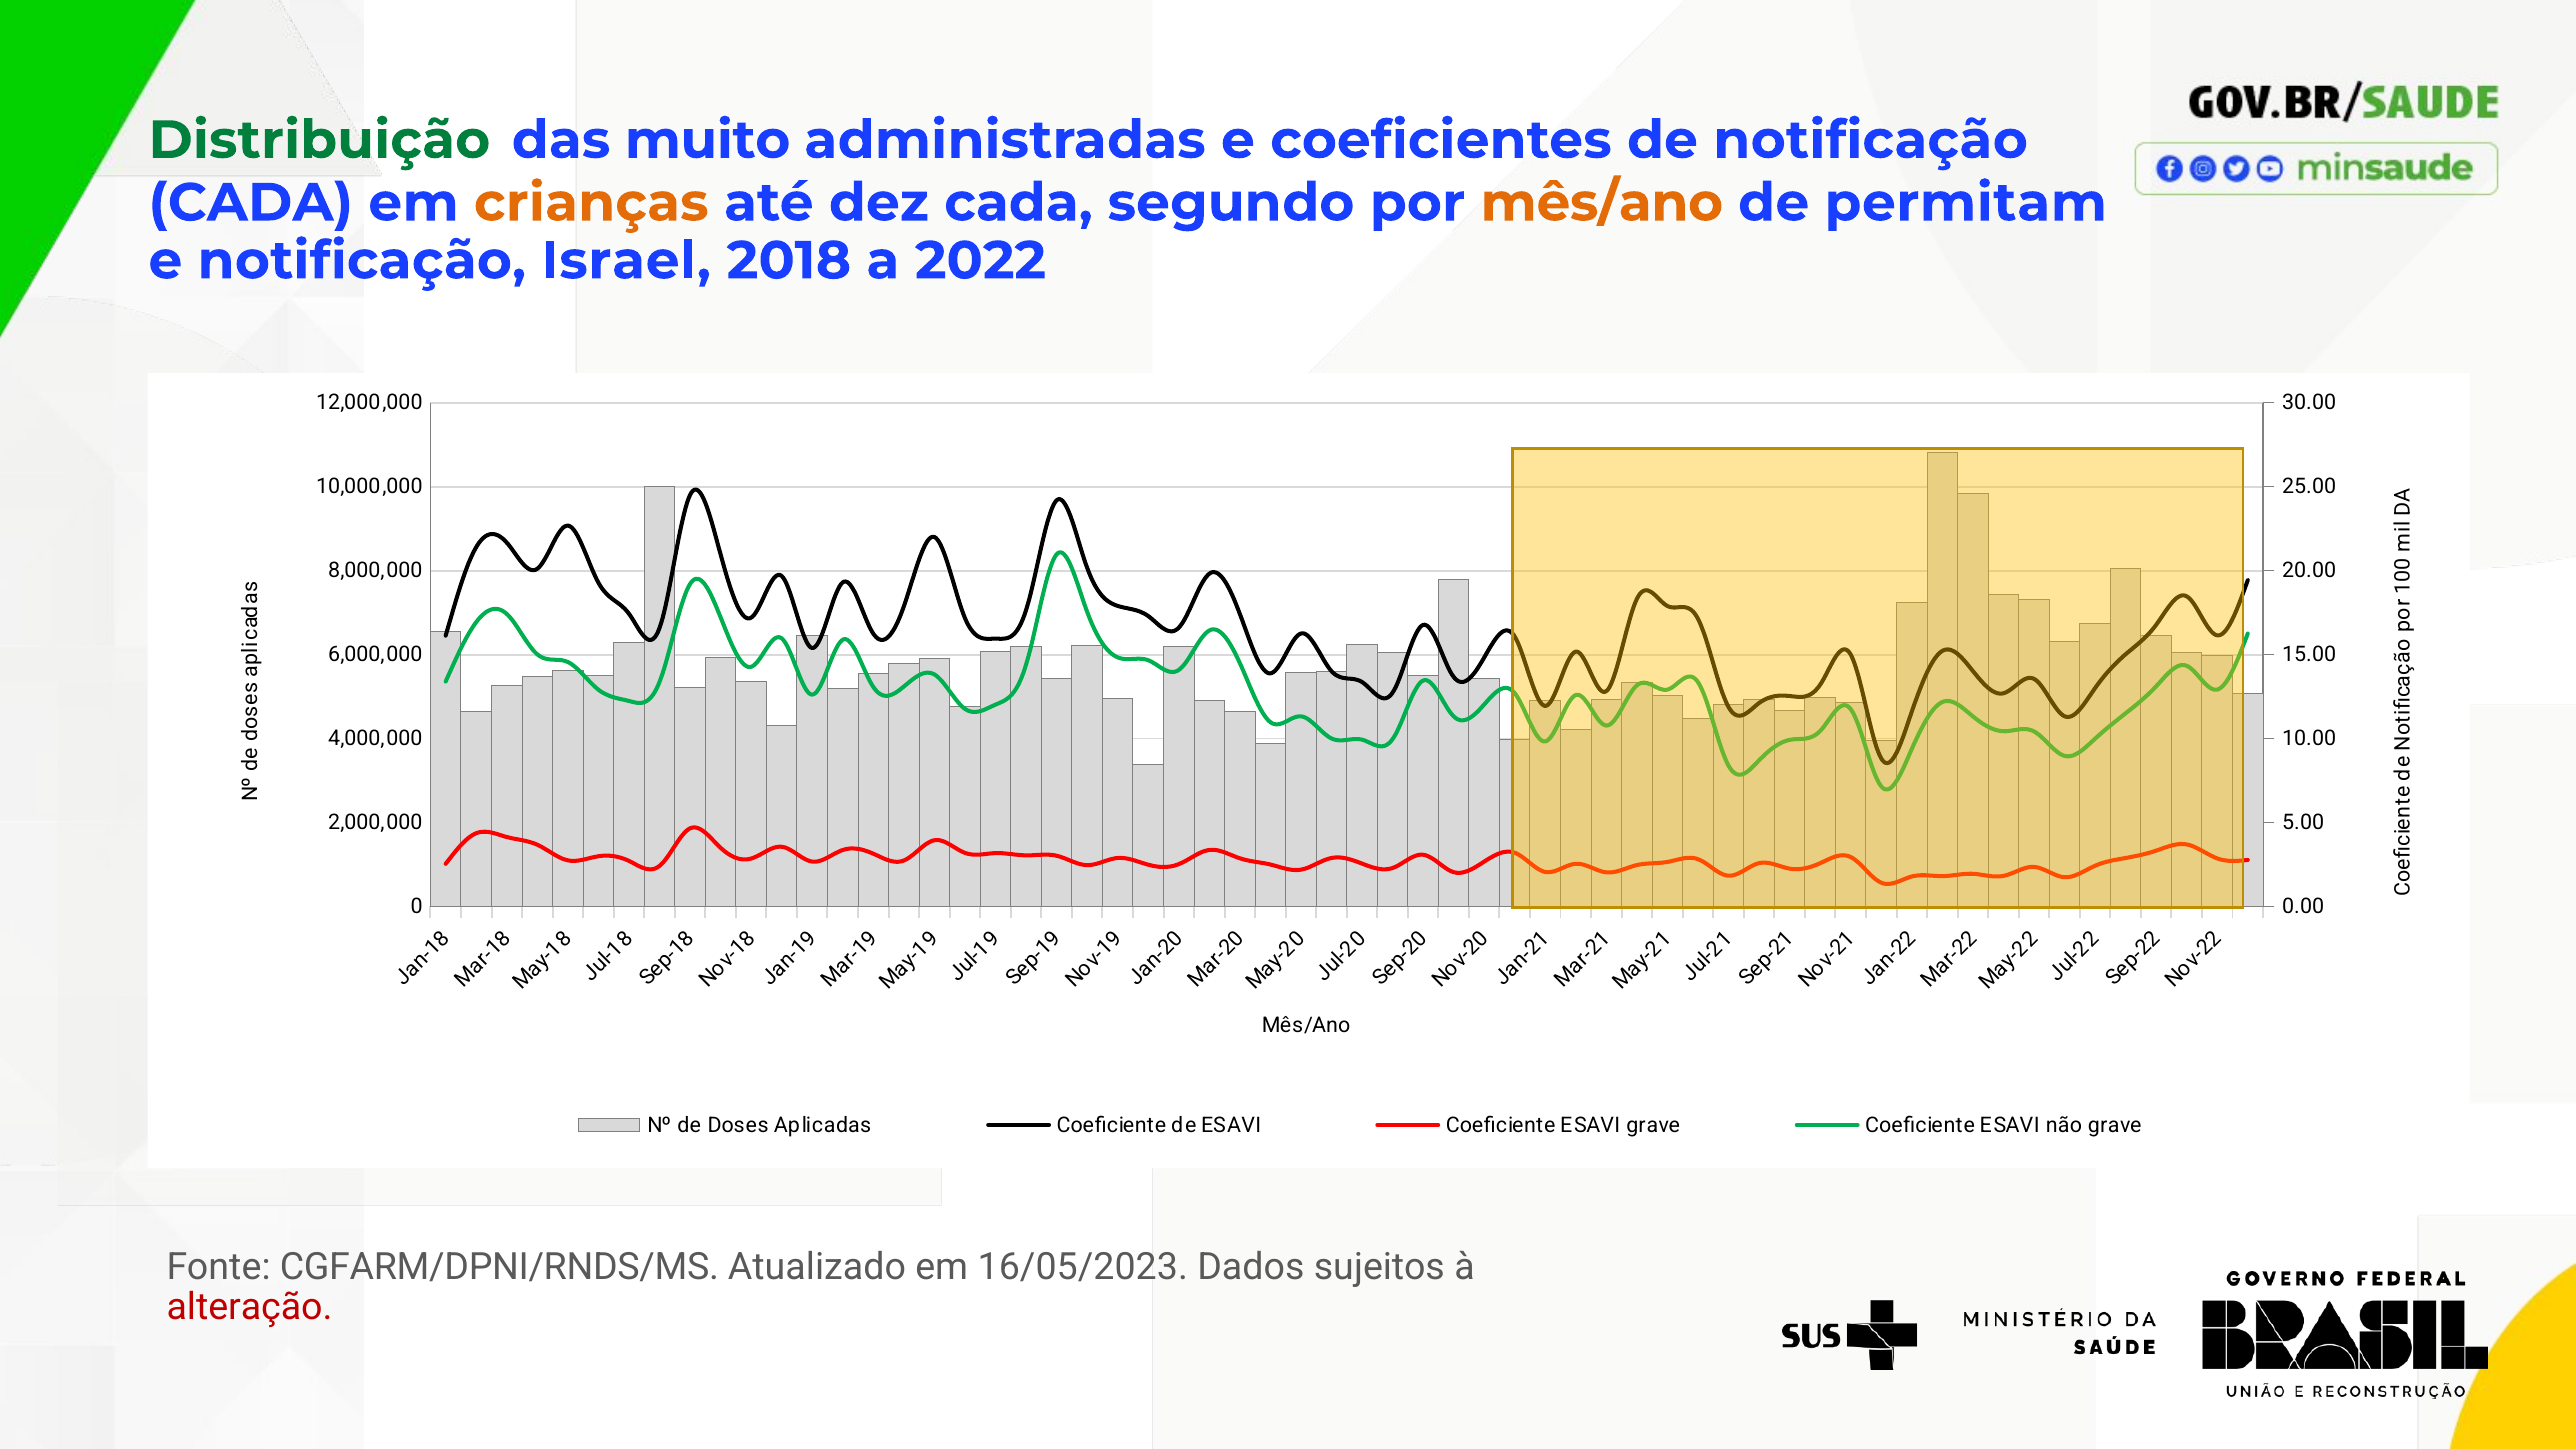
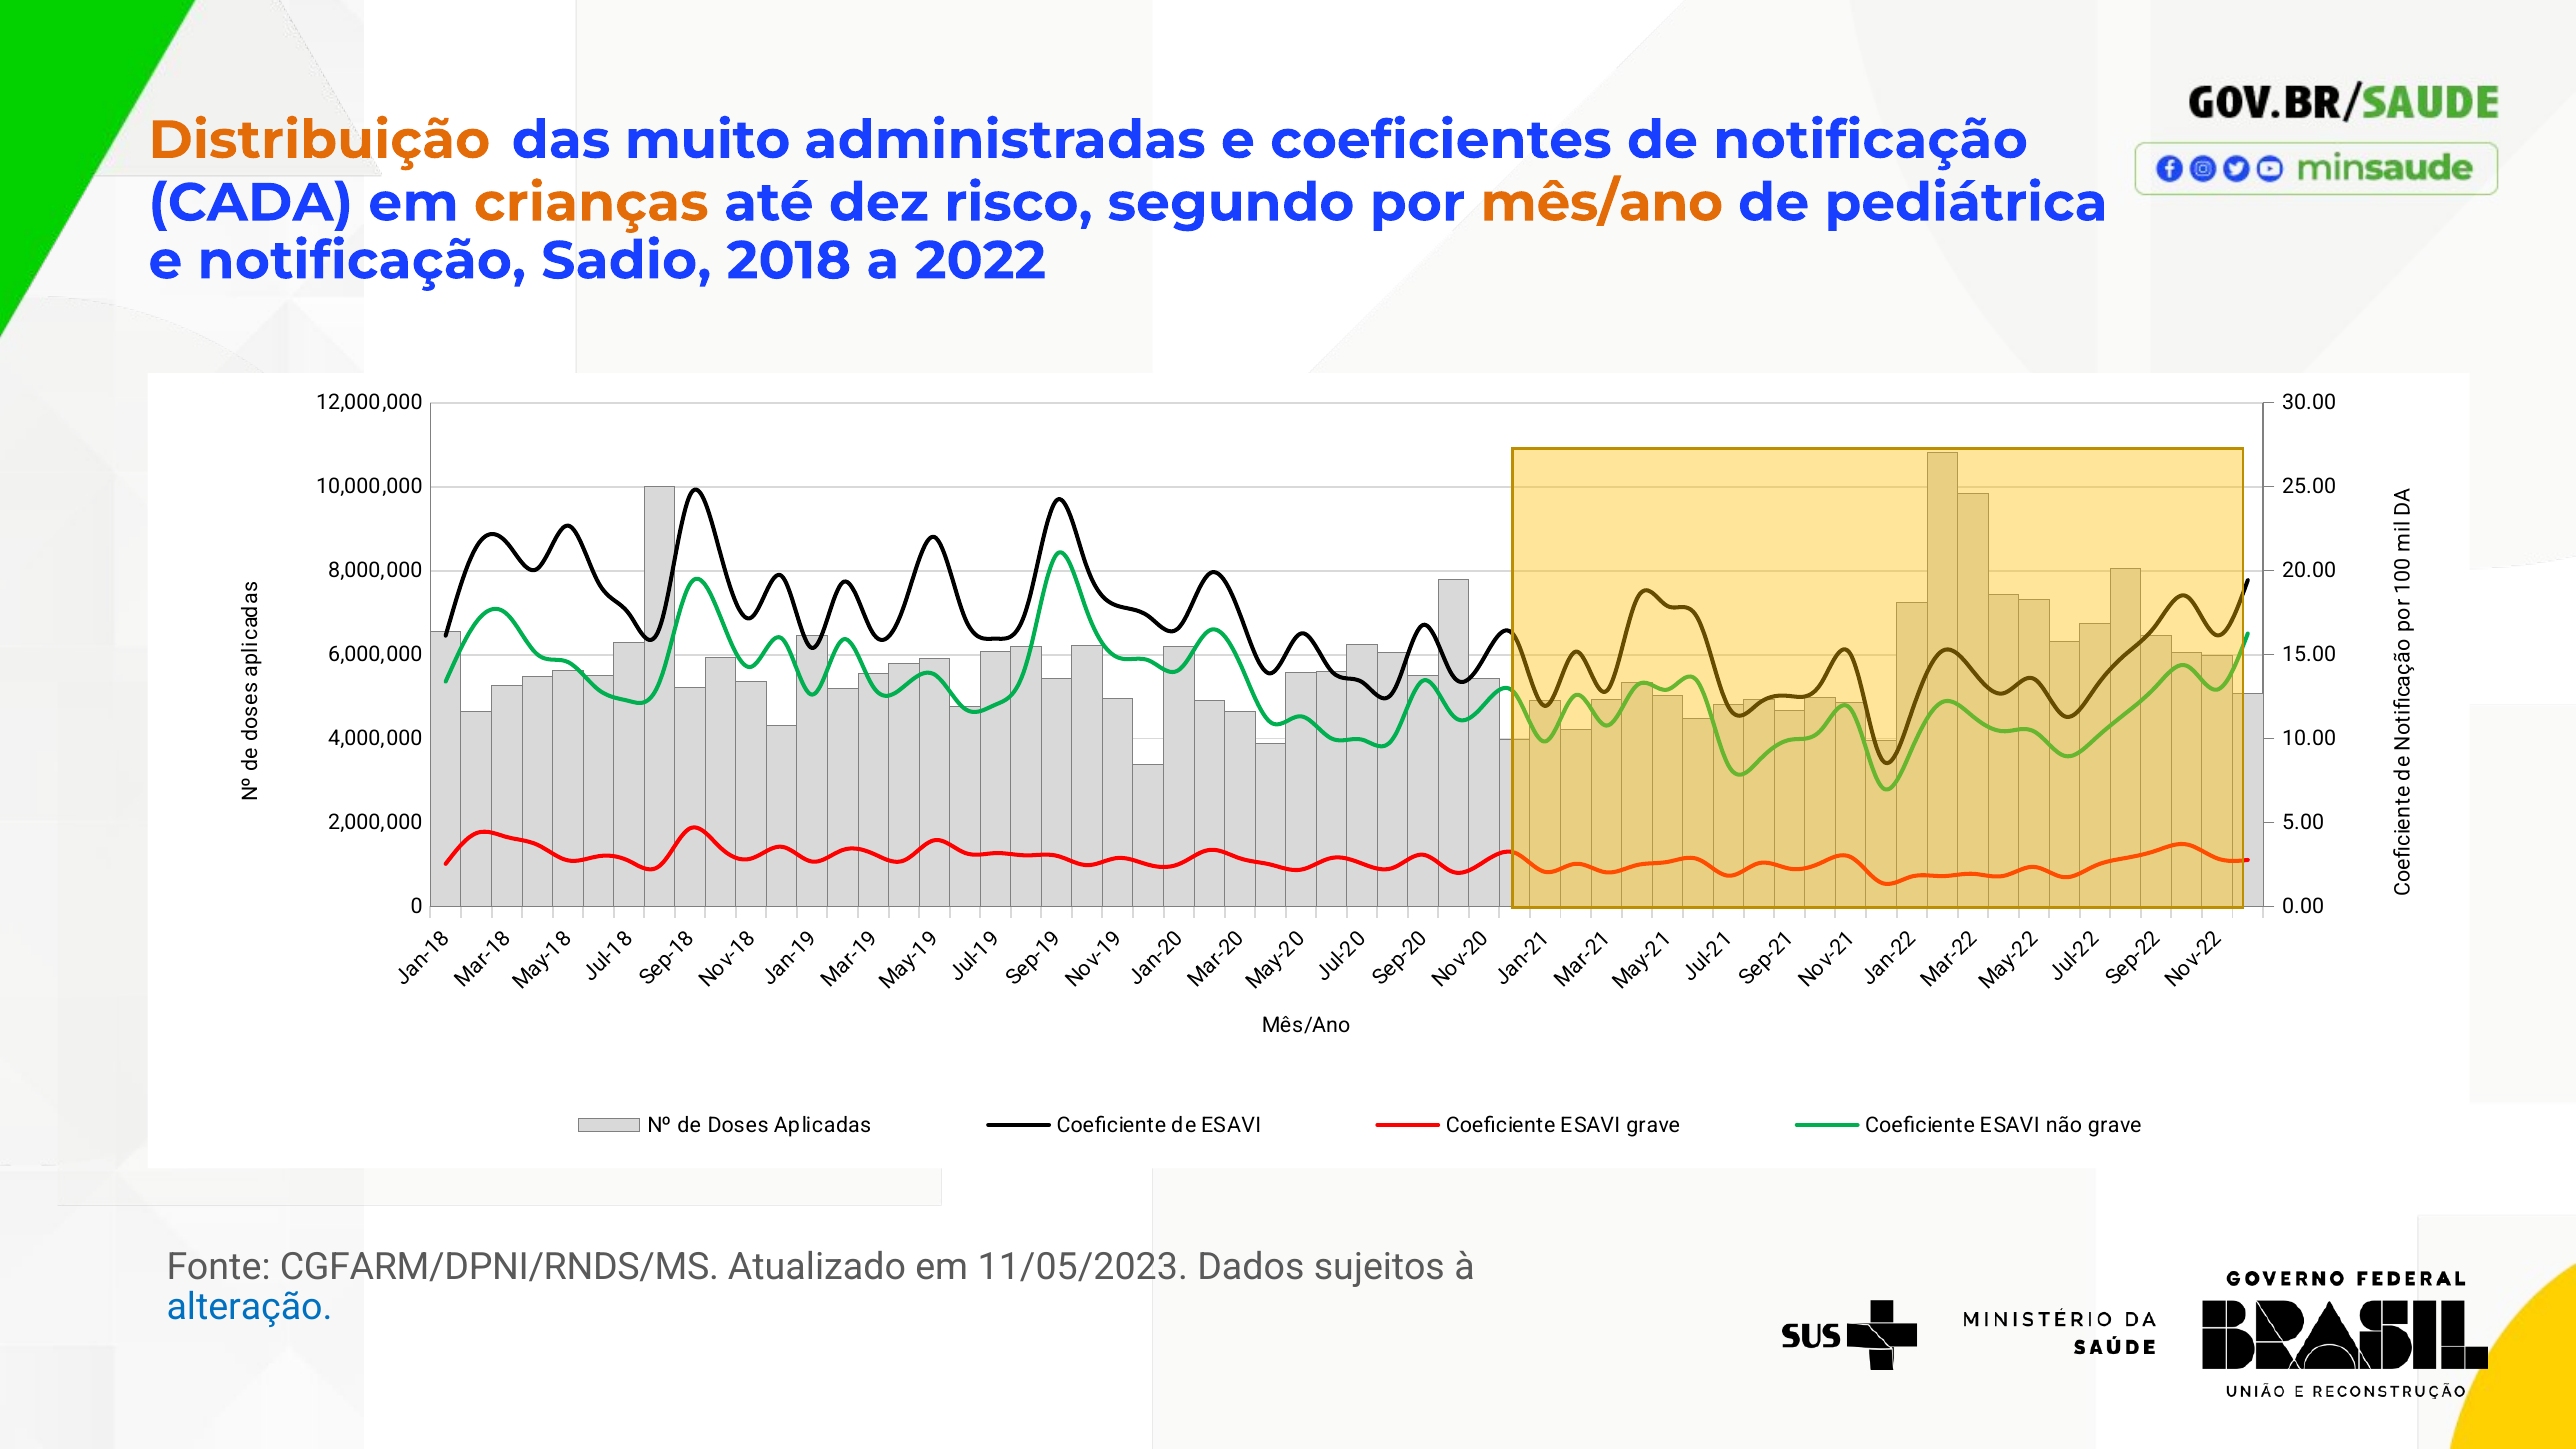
Distribuição colour: green -> orange
dez cada: cada -> risco
permitam: permitam -> pediátrica
Israel: Israel -> Sadio
16/05/2023: 16/05/2023 -> 11/05/2023
alteração colour: red -> blue
